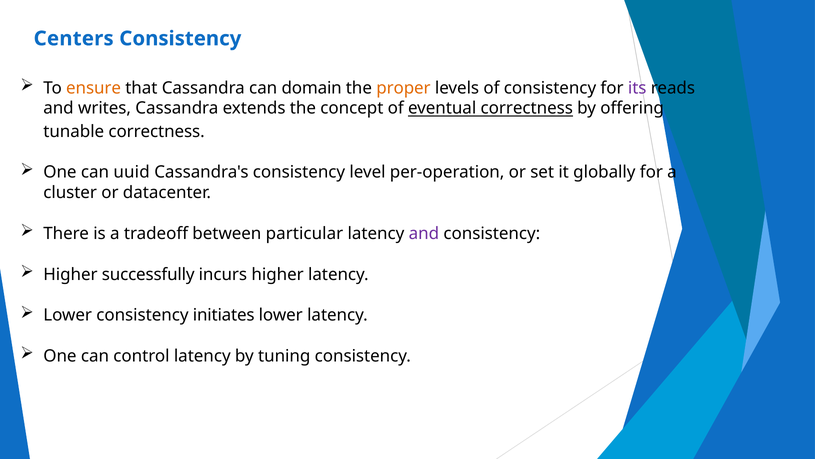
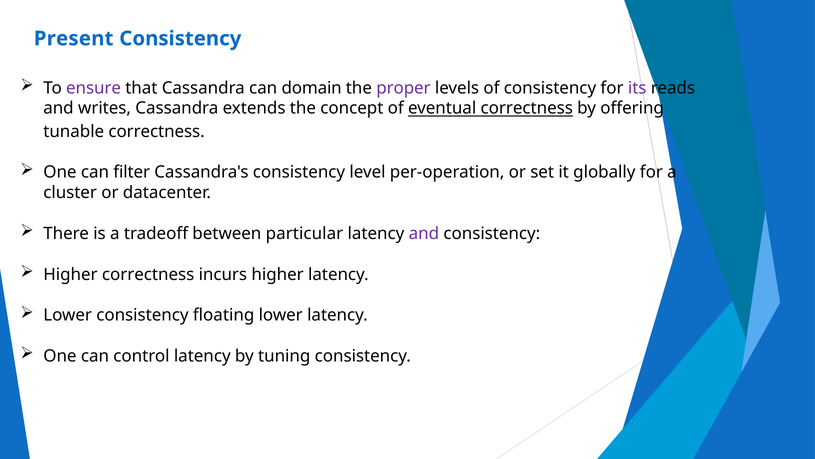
Centers: Centers -> Present
ensure colour: orange -> purple
proper colour: orange -> purple
uuid: uuid -> filter
Higher successfully: successfully -> correctness
initiates: initiates -> floating
